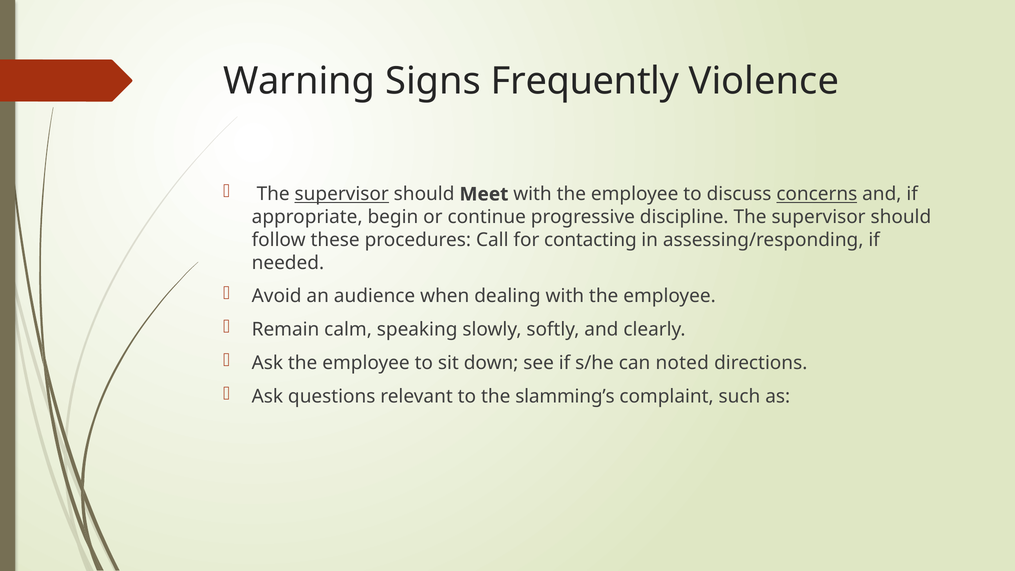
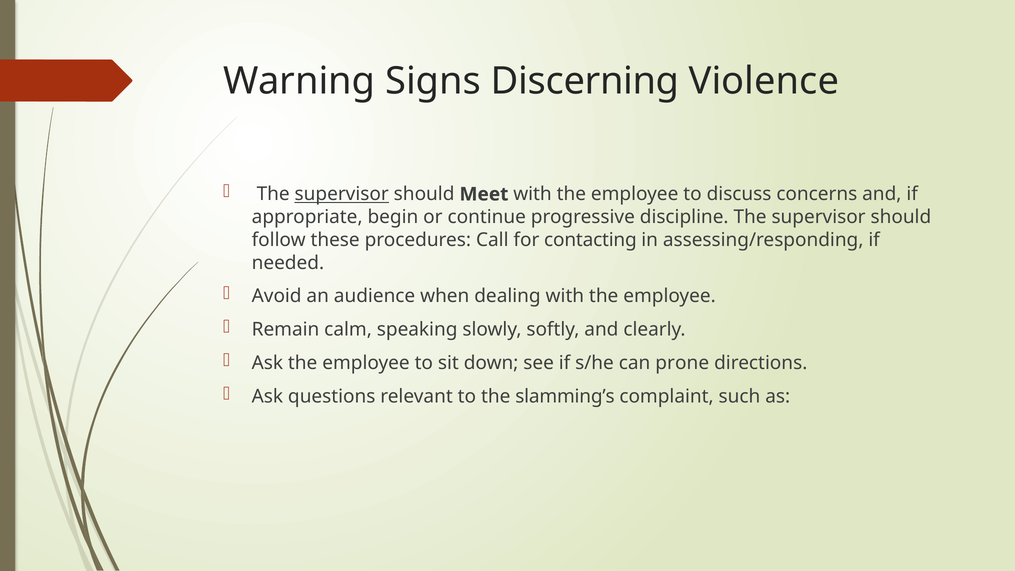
Frequently: Frequently -> Discerning
concerns underline: present -> none
noted: noted -> prone
